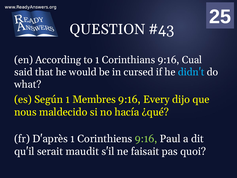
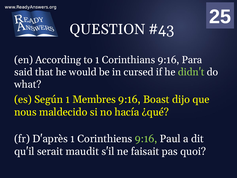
Cual: Cual -> Para
didn't colour: light blue -> light green
Every: Every -> Boast
